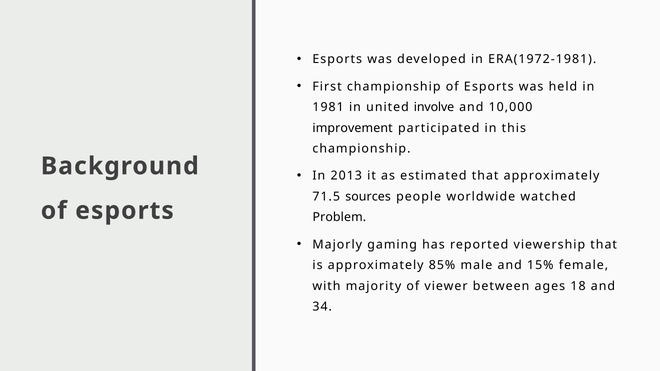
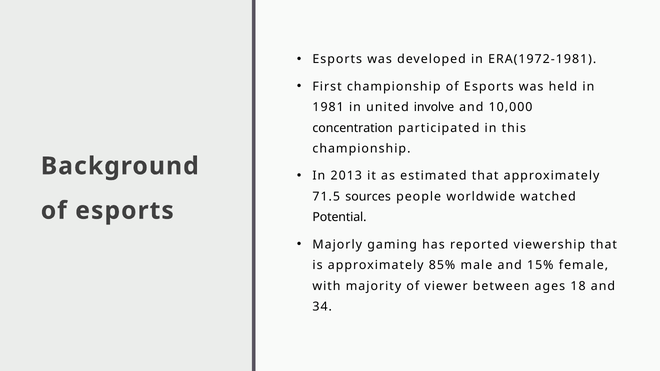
improvement: improvement -> concentration
Problem: Problem -> Potential
